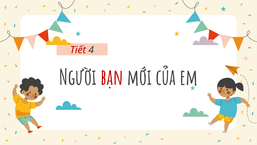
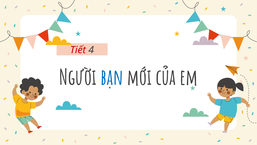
bạn colour: red -> blue
